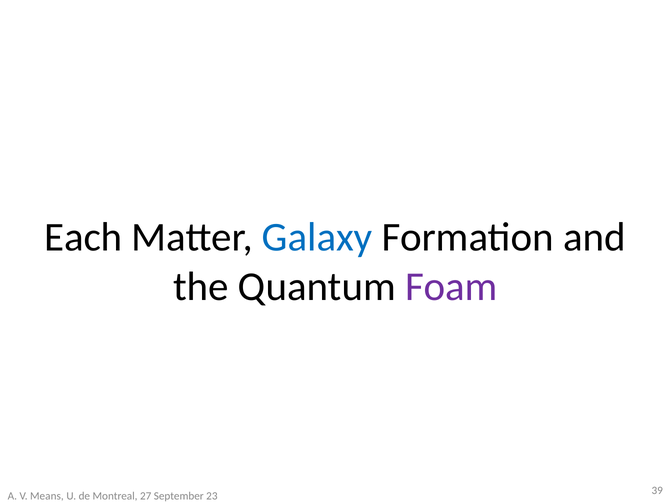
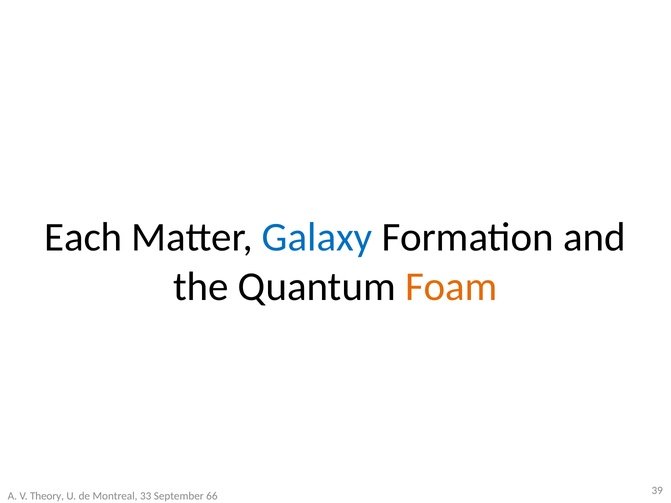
Foam colour: purple -> orange
Means: Means -> Theory
27: 27 -> 33
23: 23 -> 66
